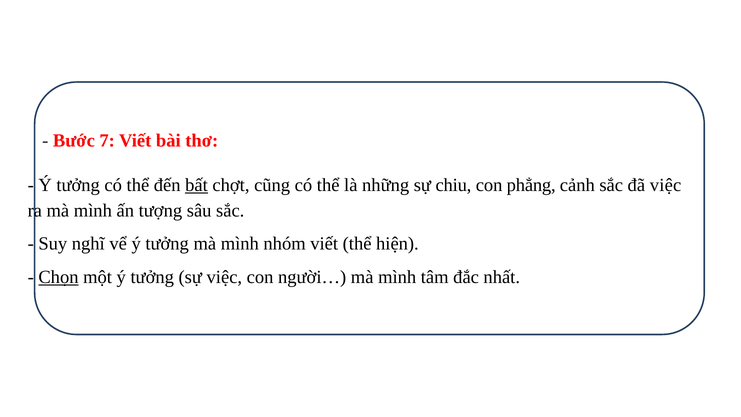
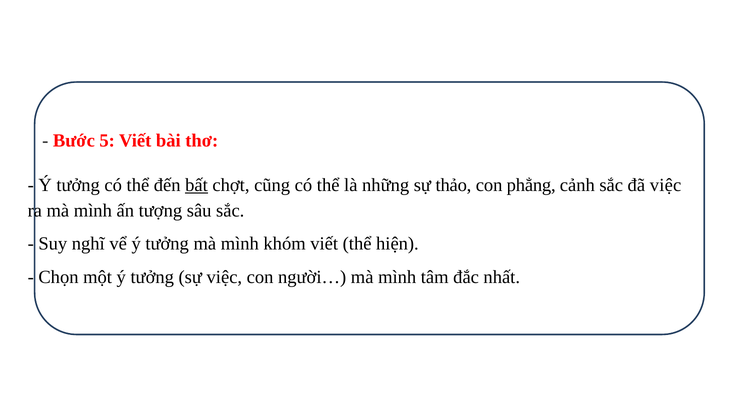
7: 7 -> 5
chiu: chiu -> thảo
nhóm: nhóm -> khóm
Chọn underline: present -> none
